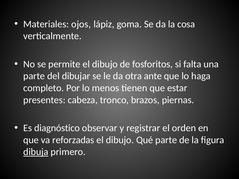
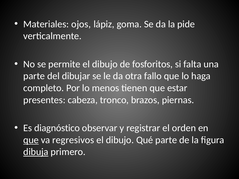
cosa: cosa -> pide
ante: ante -> fallo
que at (31, 140) underline: none -> present
reforzadas: reforzadas -> regresivos
